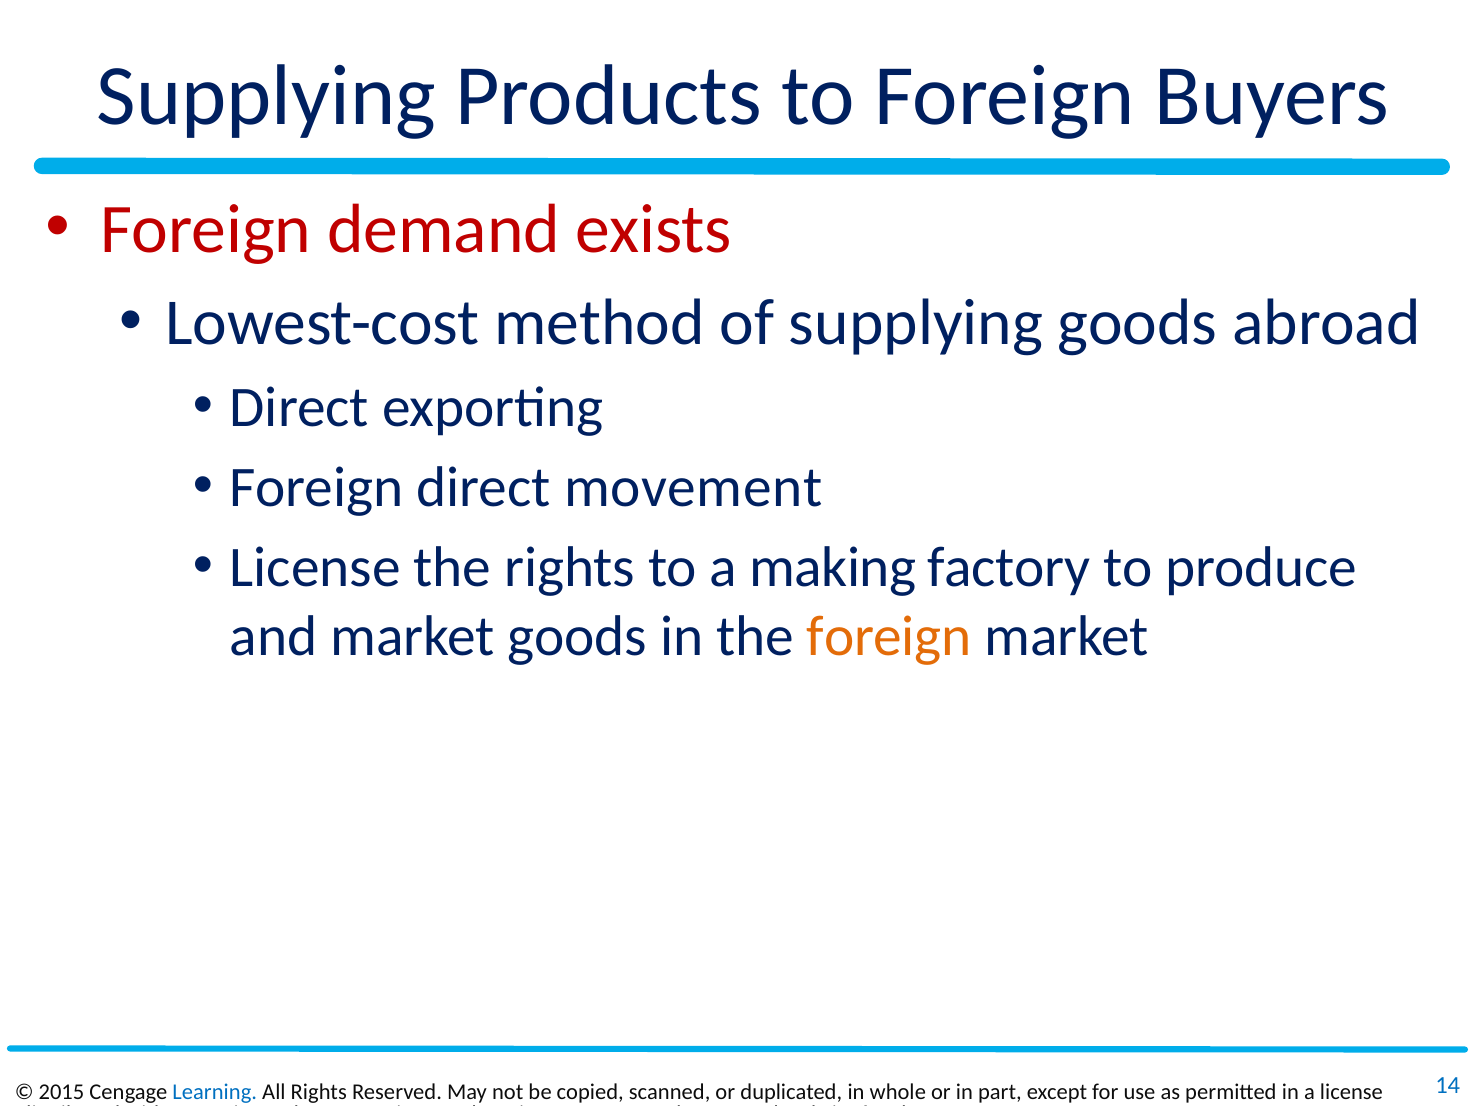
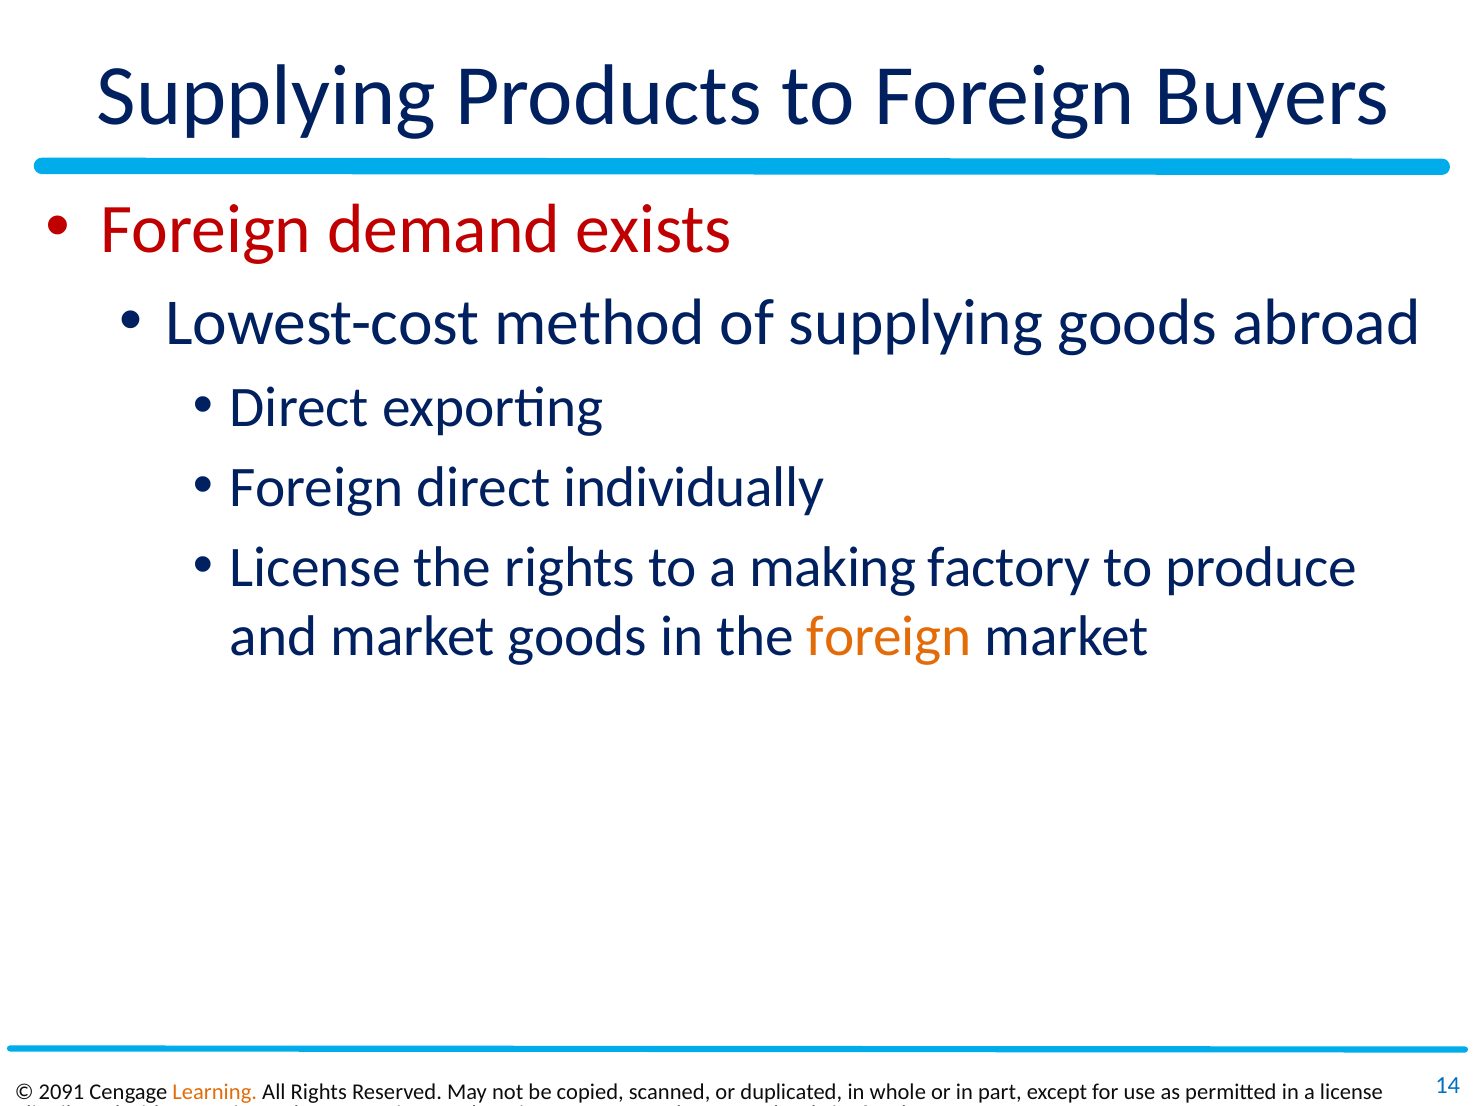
movement: movement -> individually
2015: 2015 -> 2091
Learning colour: blue -> orange
